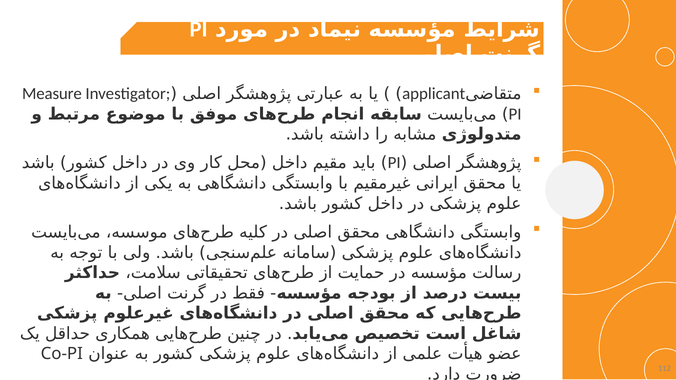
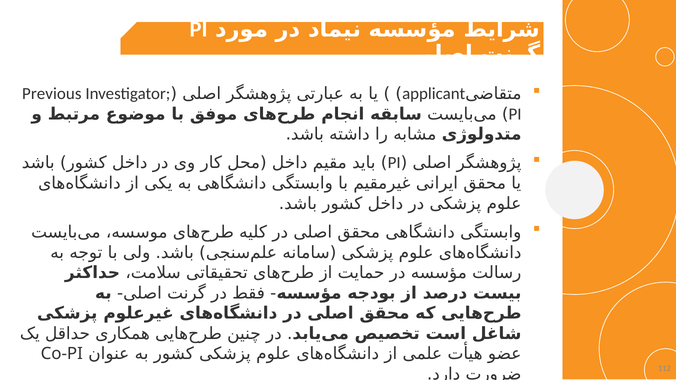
Measure: Measure -> Previous
